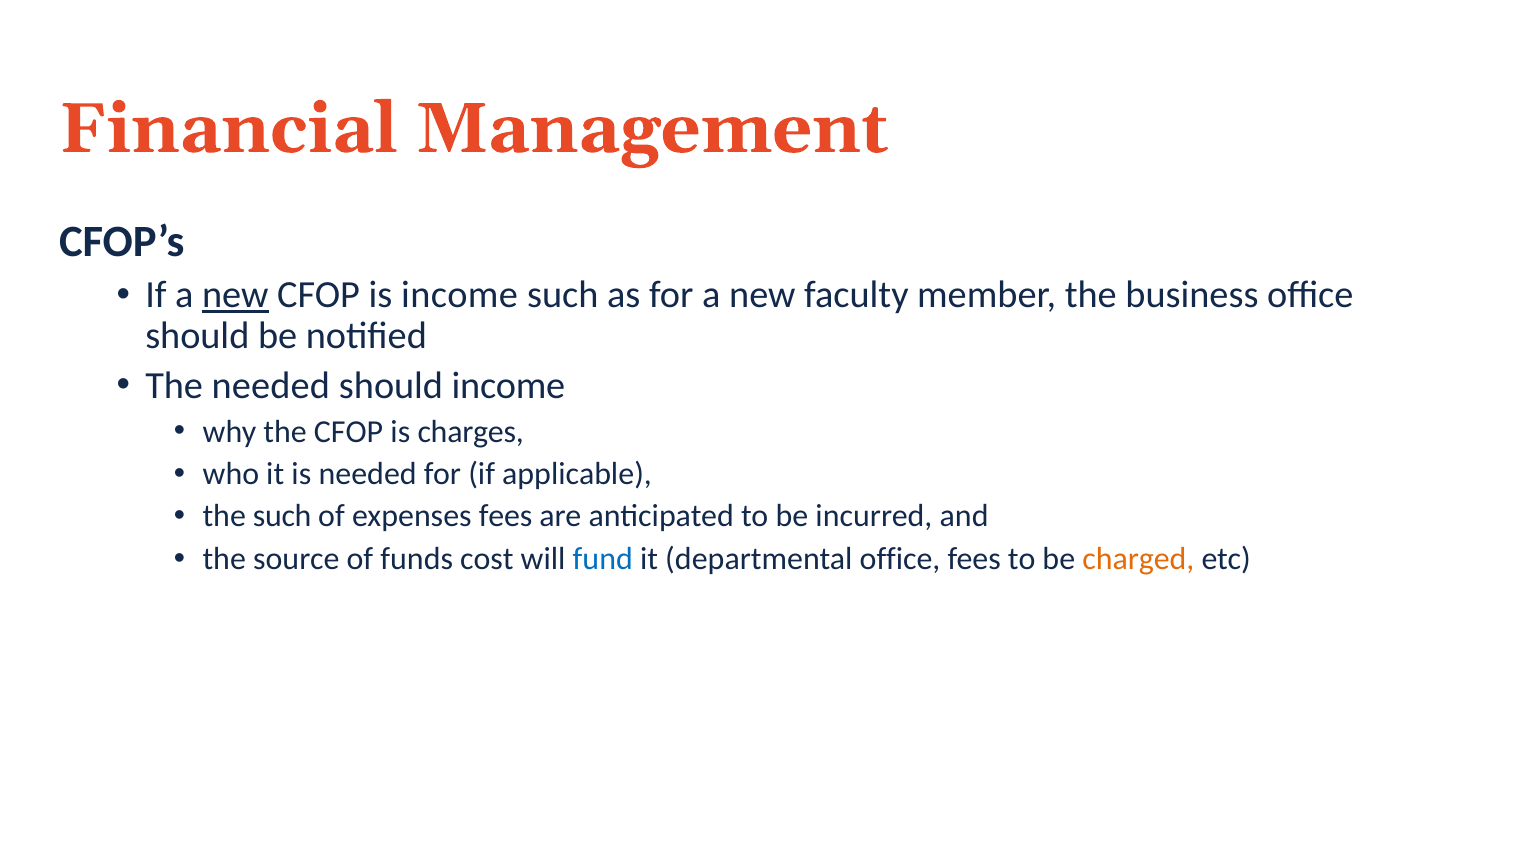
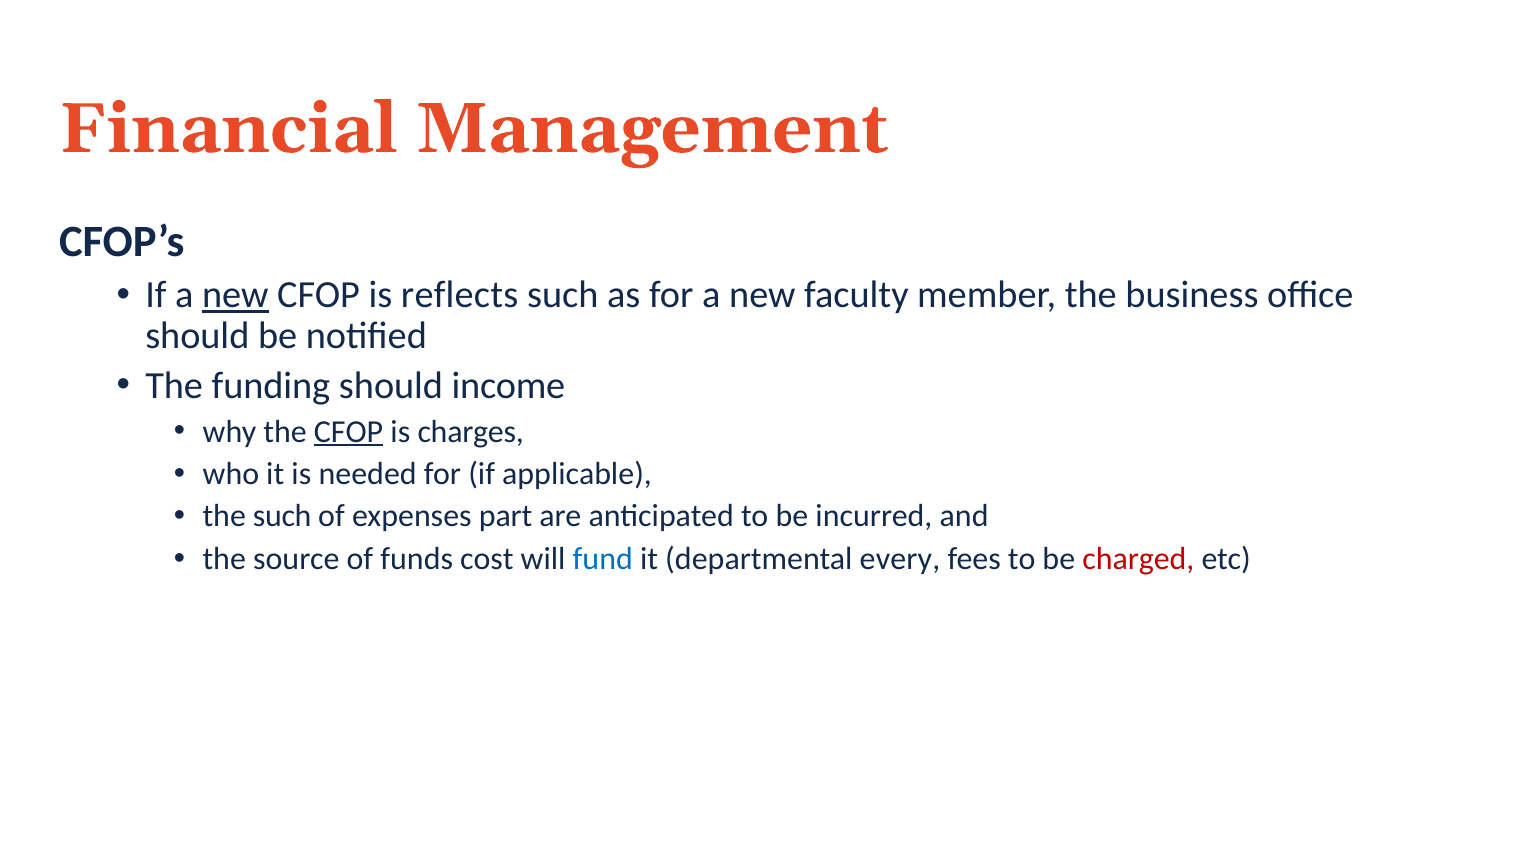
is income: income -> reflects
The needed: needed -> funding
CFOP at (349, 431) underline: none -> present
expenses fees: fees -> part
departmental office: office -> every
charged colour: orange -> red
